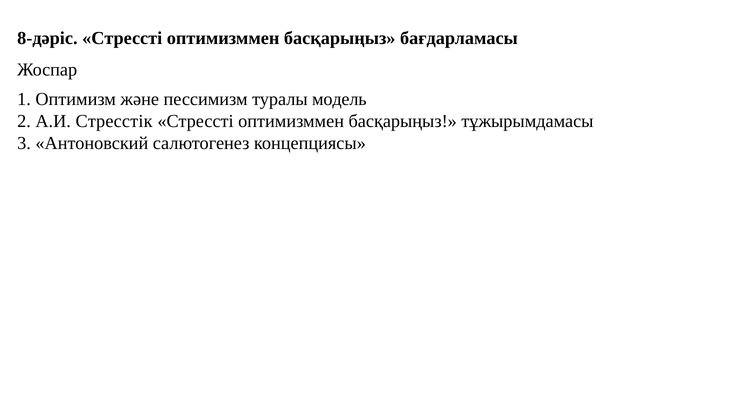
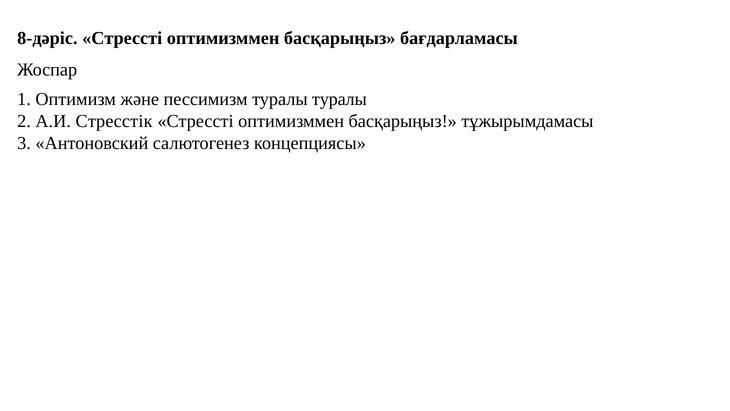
туралы модель: модель -> туралы
